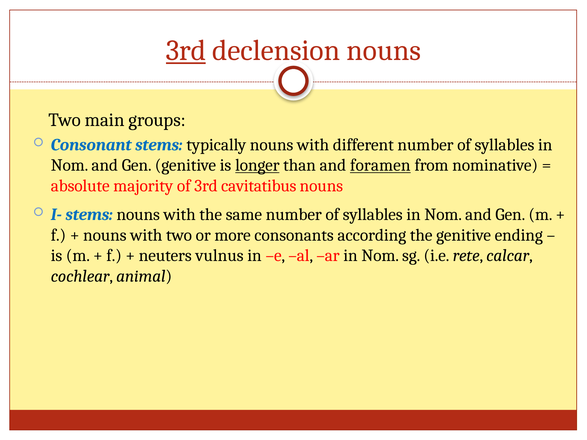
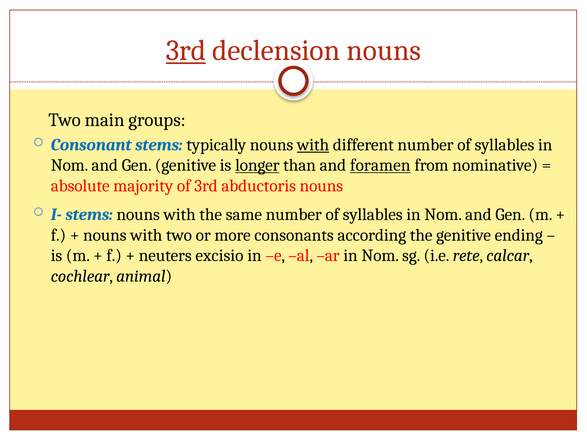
with at (313, 145) underline: none -> present
cavitatibus: cavitatibus -> abductoris
vulnus: vulnus -> excisio
